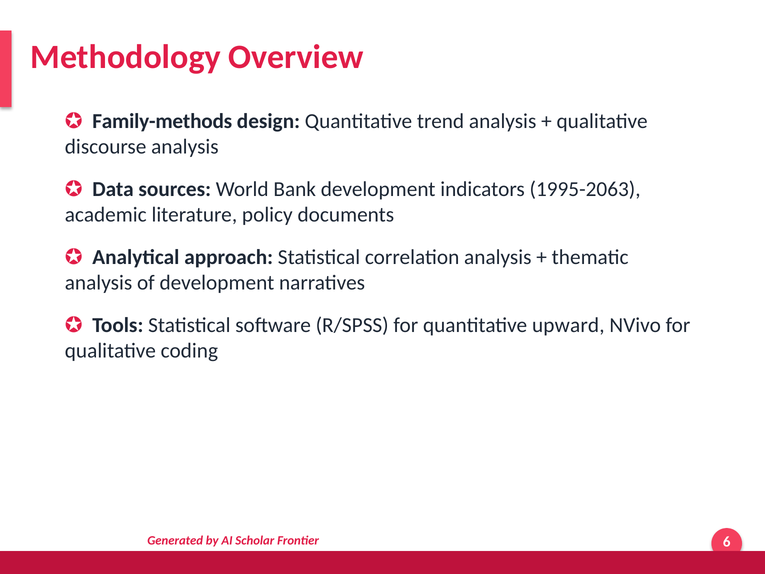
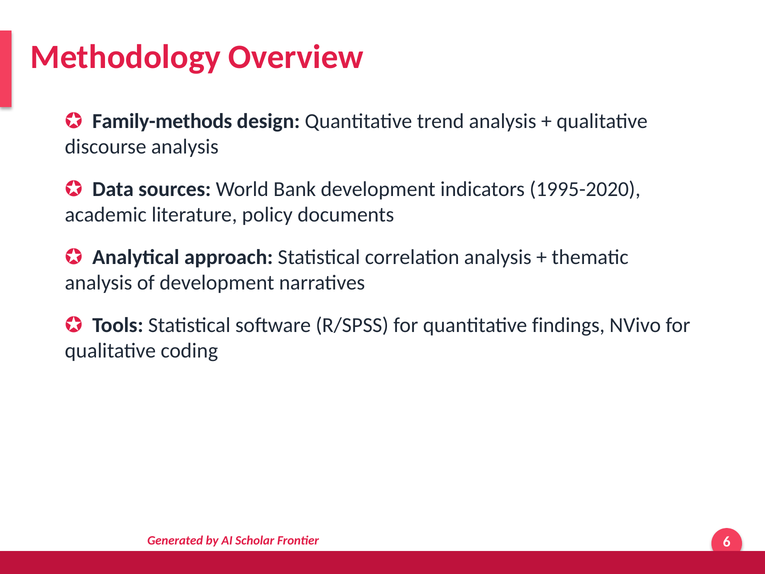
1995-2063: 1995-2063 -> 1995-2020
upward: upward -> findings
